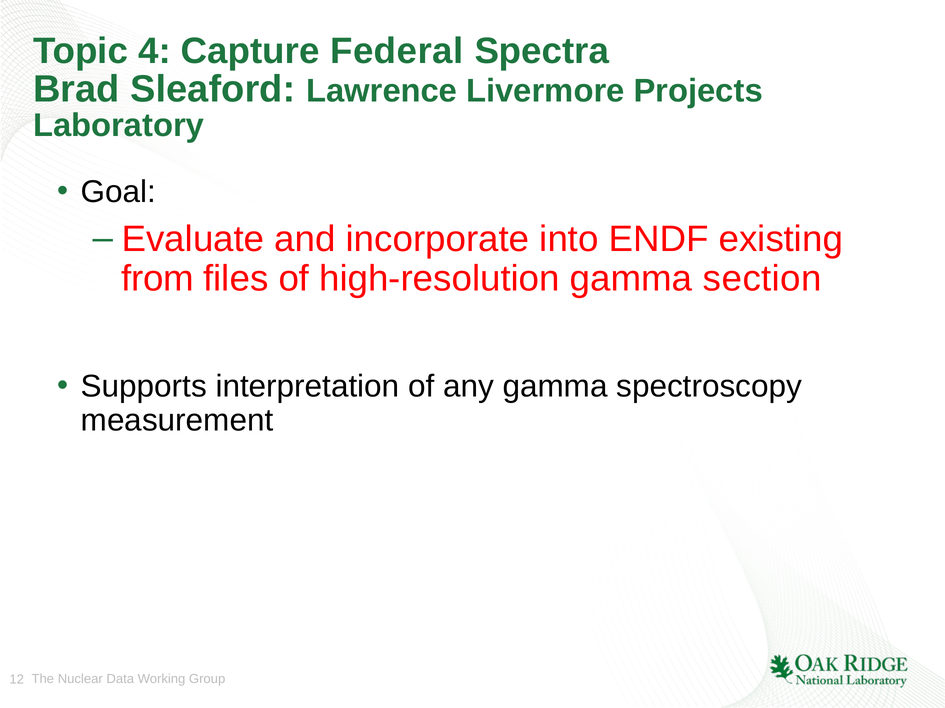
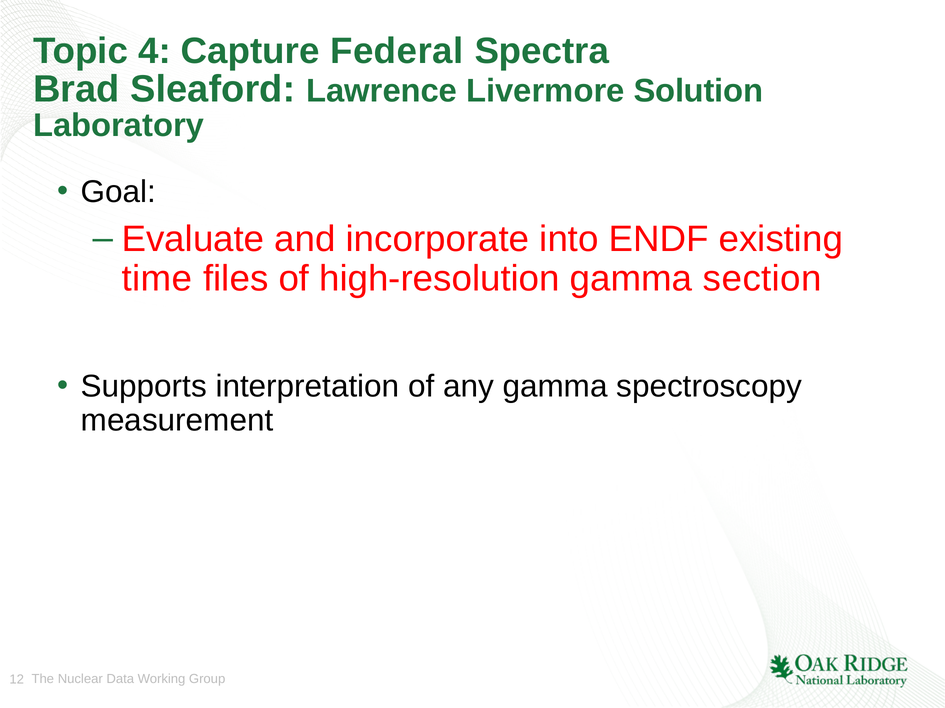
Projects: Projects -> Solution
from: from -> time
